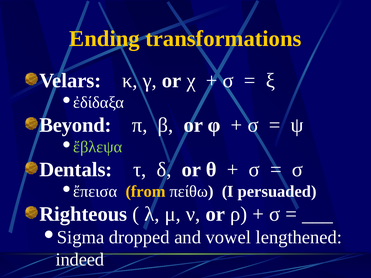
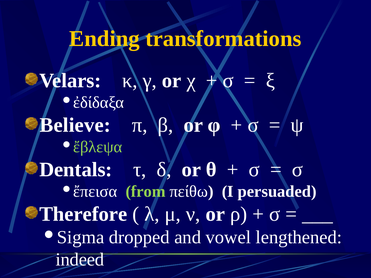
Beyond: Beyond -> Believe
from colour: yellow -> light green
Righteous: Righteous -> Therefore
